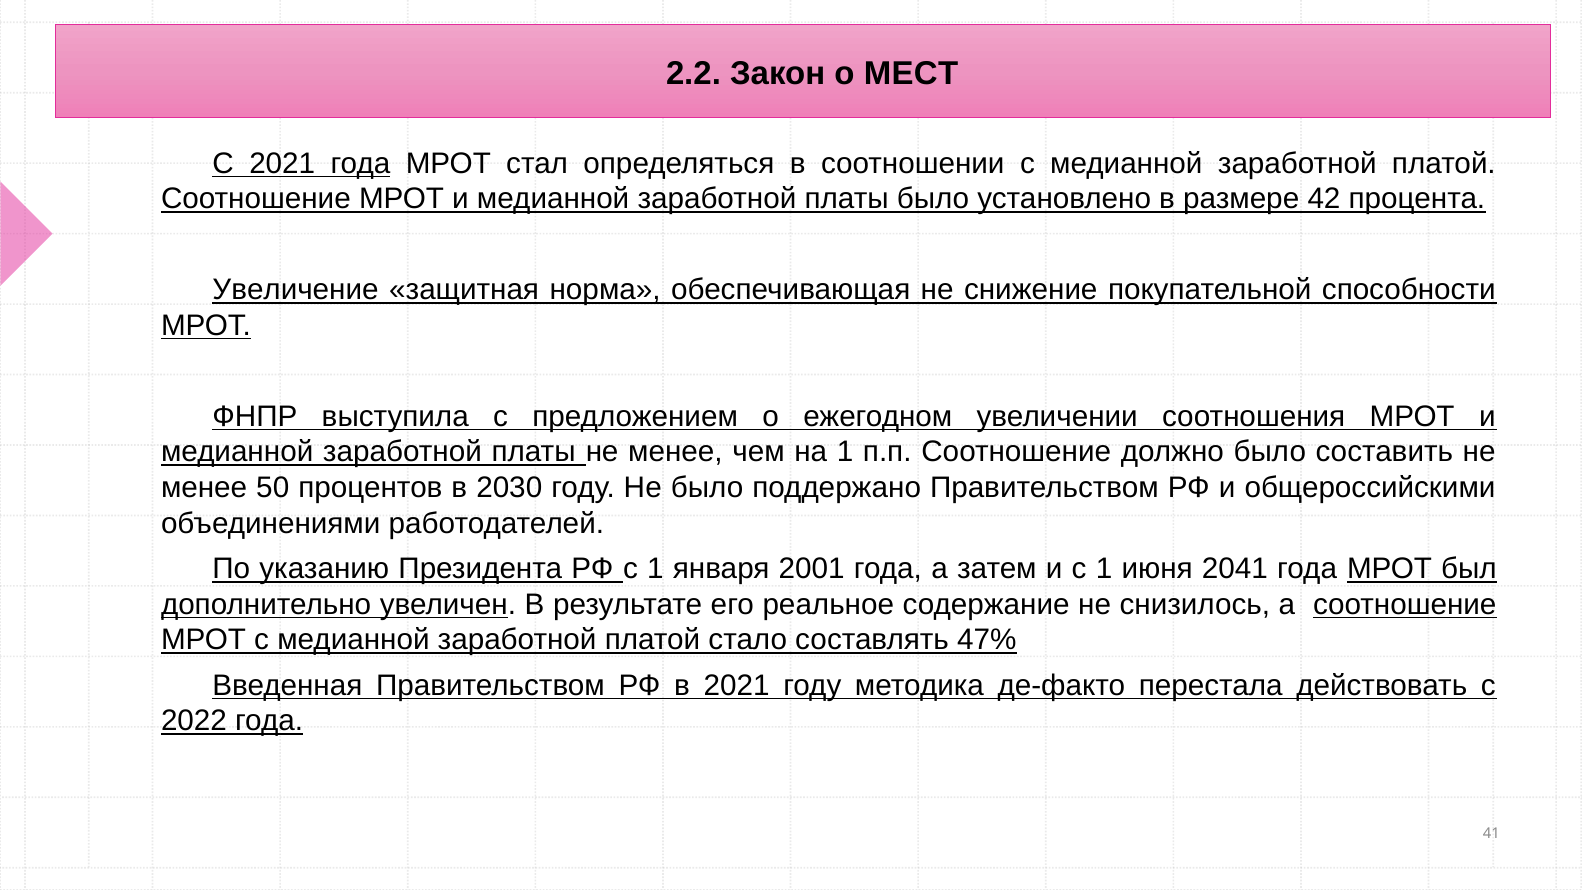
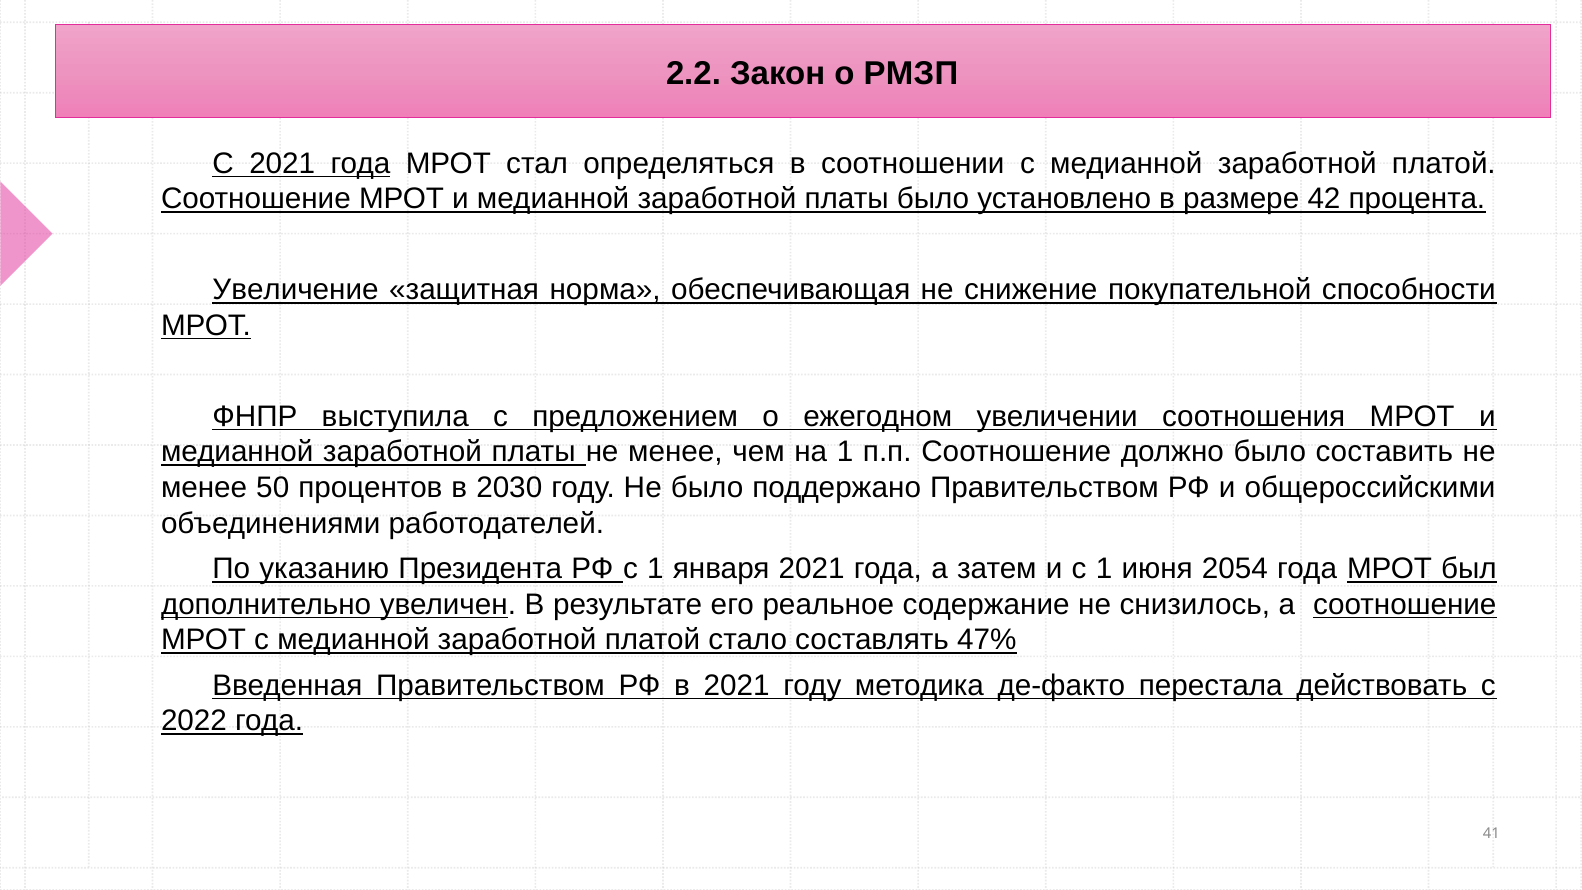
МЕСТ: МЕСТ -> РМЗП
января 2001: 2001 -> 2021
2041: 2041 -> 2054
